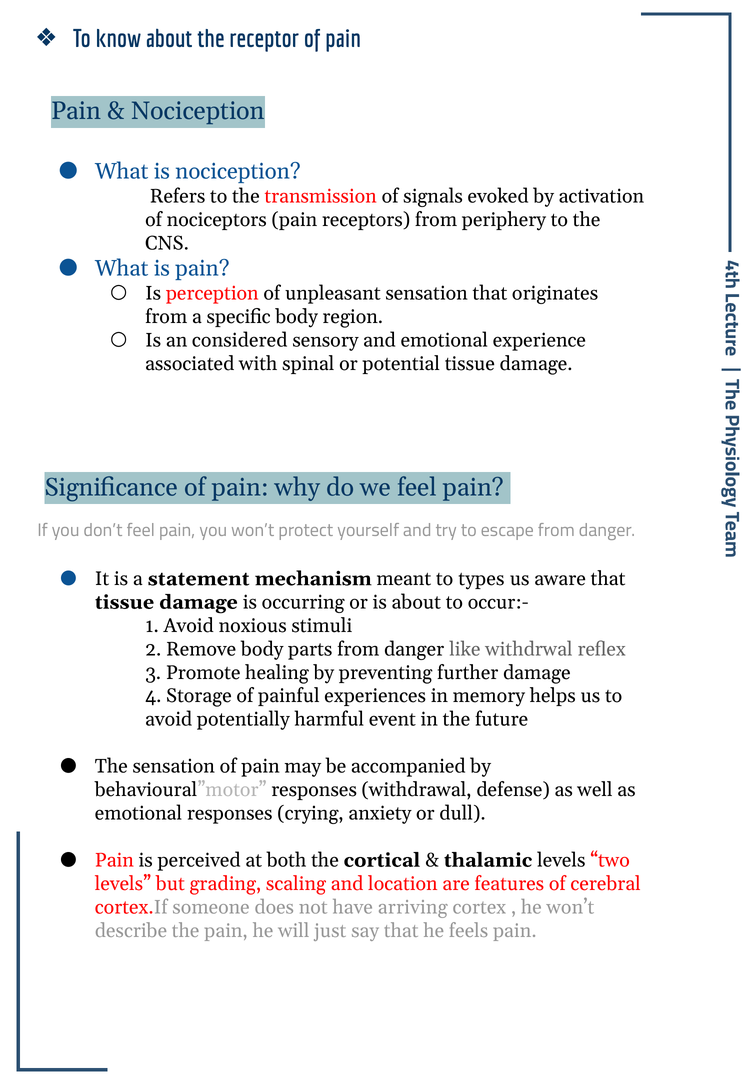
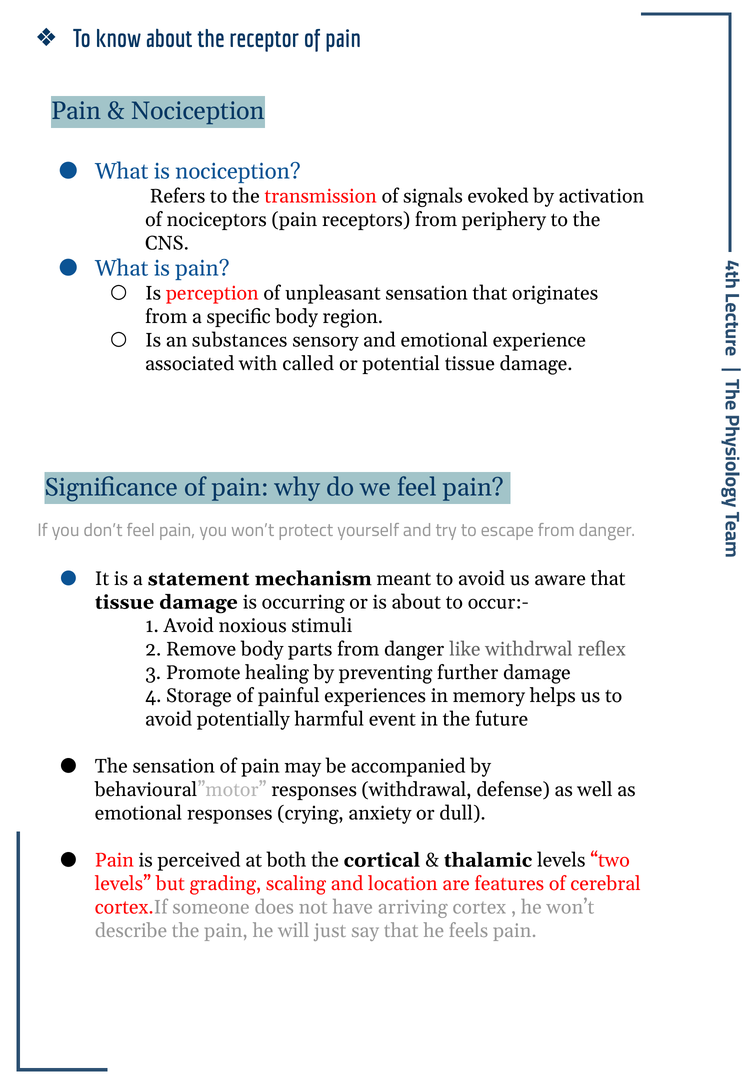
considered: considered -> substances
spinal: spinal -> called
meant to types: types -> avoid
